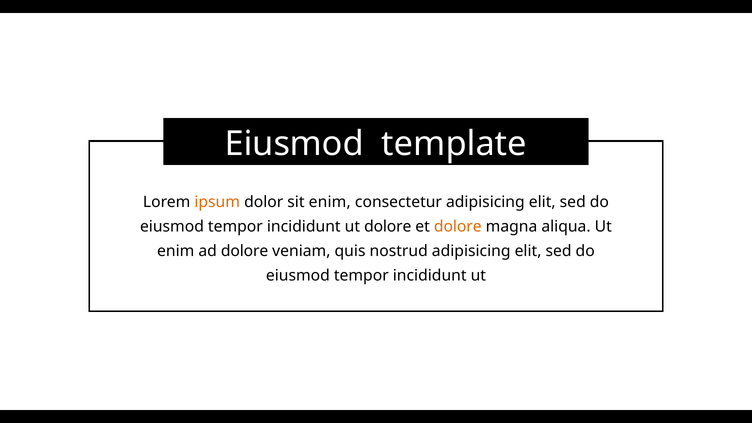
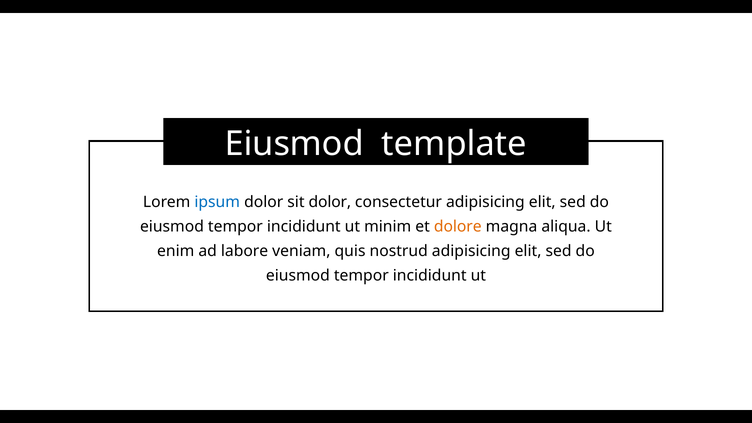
ipsum colour: orange -> blue
sit enim: enim -> dolor
ut dolore: dolore -> minim
ad dolore: dolore -> labore
